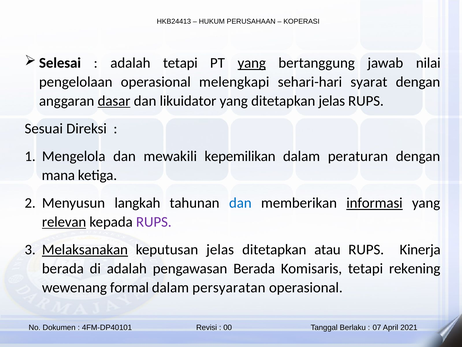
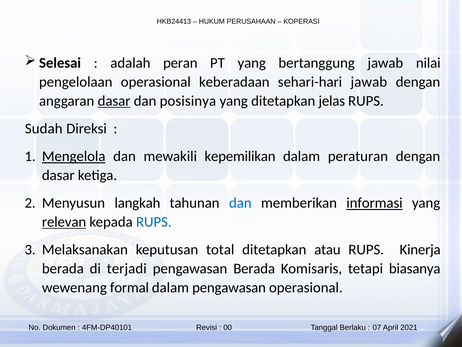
adalah tetapi: tetapi -> peran
yang at (252, 63) underline: present -> none
melengkapi: melengkapi -> keberadaan
sehari-hari syarat: syarat -> jawab
likuidator: likuidator -> posisinya
Sesuai: Sesuai -> Sudah
Mengelola underline: none -> present
mana at (58, 175): mana -> dasar
RUPS at (154, 222) colour: purple -> blue
Melaksanakan underline: present -> none
keputusan jelas: jelas -> total
di adalah: adalah -> terjadi
rekening: rekening -> biasanya
dalam persyaratan: persyaratan -> pengawasan
